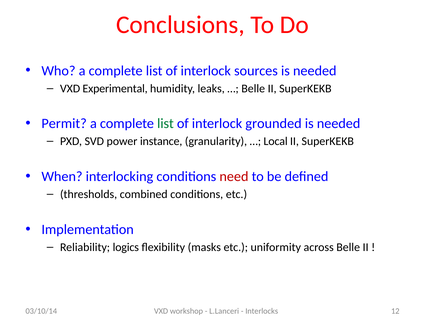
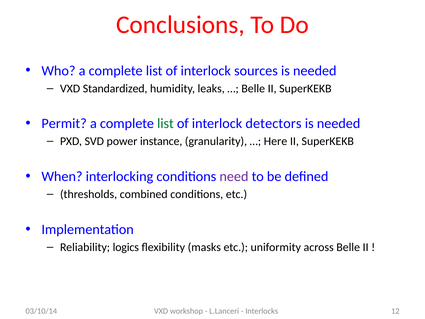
Experimental: Experimental -> Standardized
grounded: grounded -> detectors
Local: Local -> Here
need colour: red -> purple
